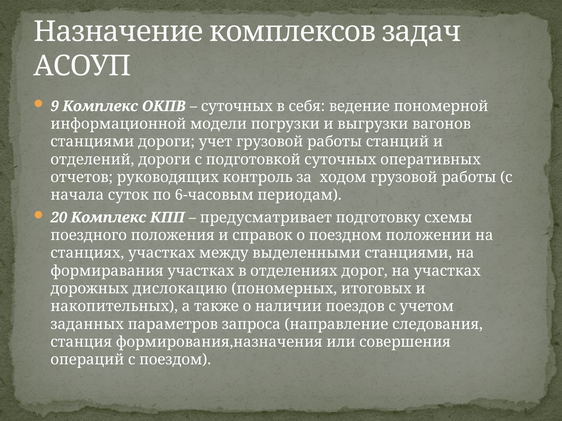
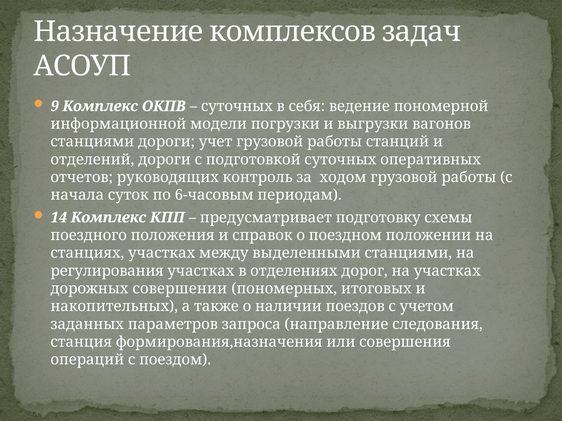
20: 20 -> 14
формиравания: формиравания -> регулирования
дислокацию: дислокацию -> совершении
